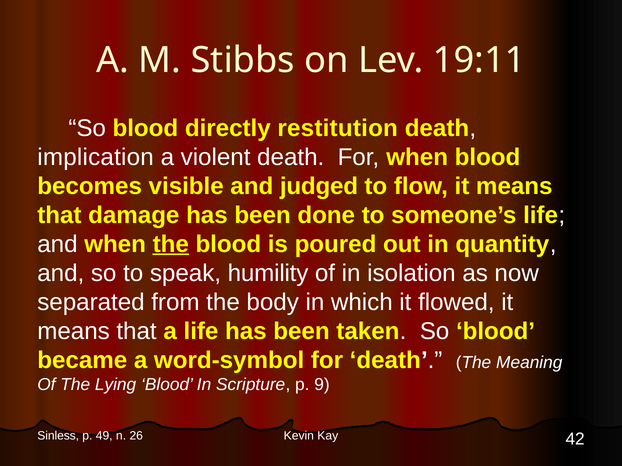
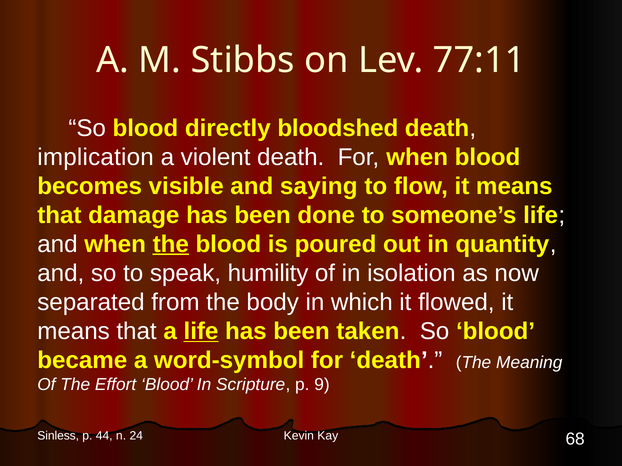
19:11: 19:11 -> 77:11
restitution: restitution -> bloodshed
judged: judged -> saying
life at (201, 331) underline: none -> present
Lying: Lying -> Effort
49: 49 -> 44
26: 26 -> 24
42: 42 -> 68
